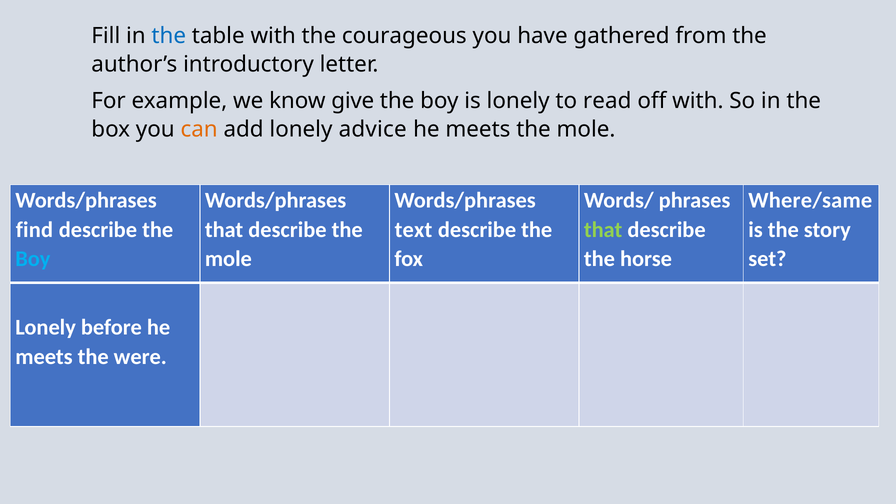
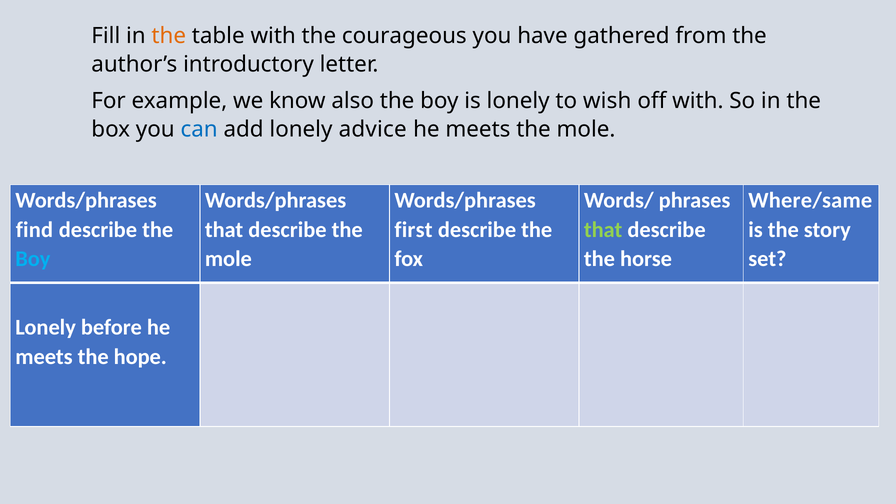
the at (169, 36) colour: blue -> orange
give: give -> also
read: read -> wish
can colour: orange -> blue
text: text -> first
were: were -> hope
